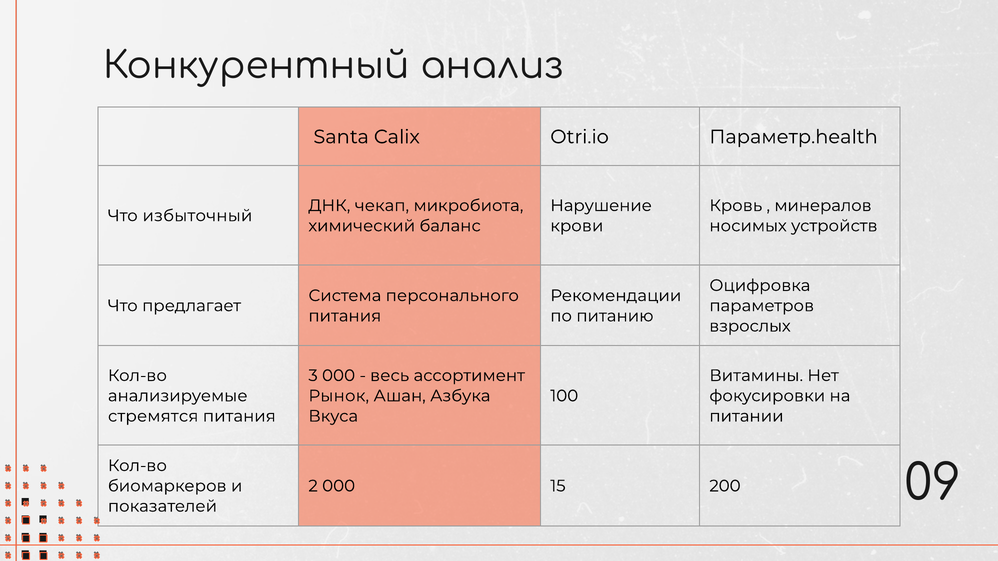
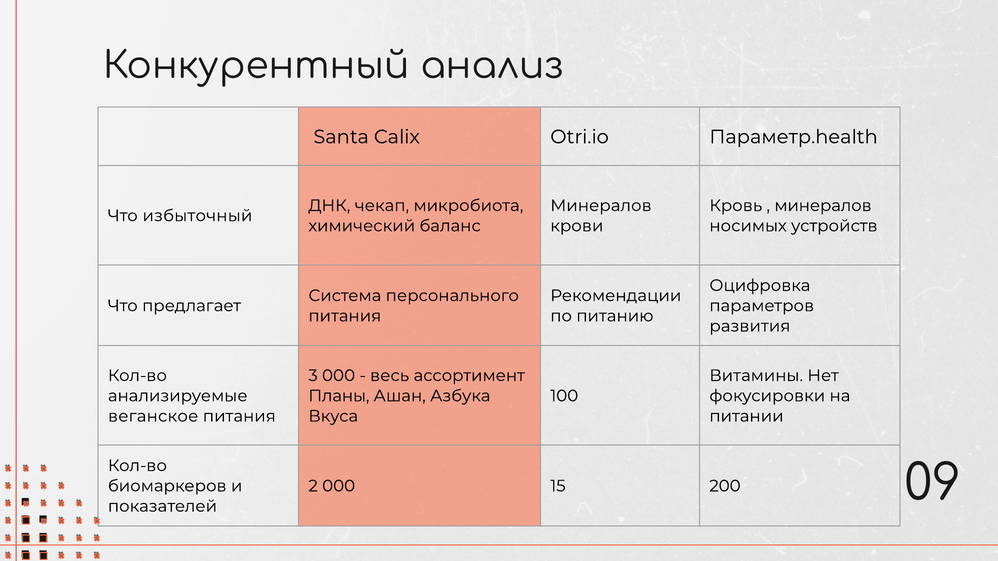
Нарушение at (601, 206): Нарушение -> Минералов
взрослых: взрослых -> развития
Рынок: Рынок -> Планы
стремятся: стремятся -> веганское
